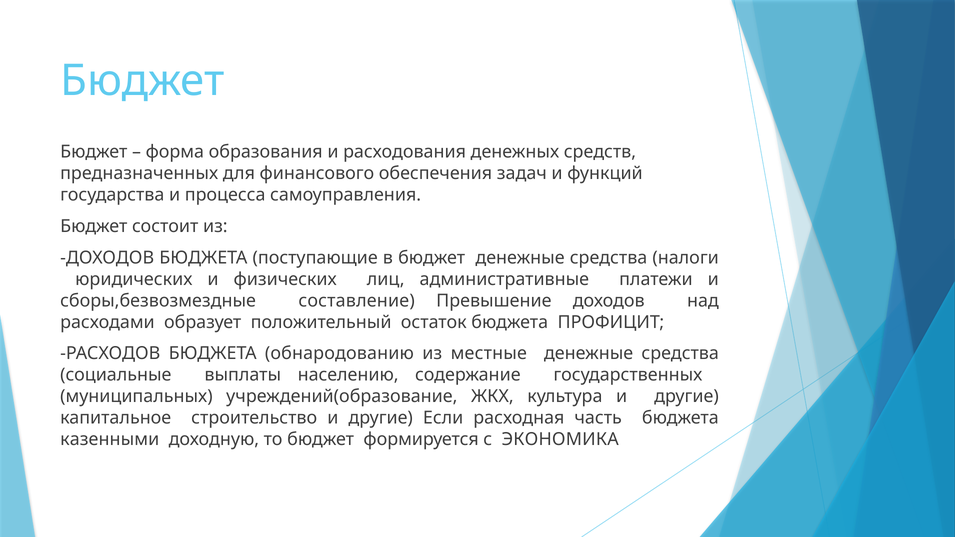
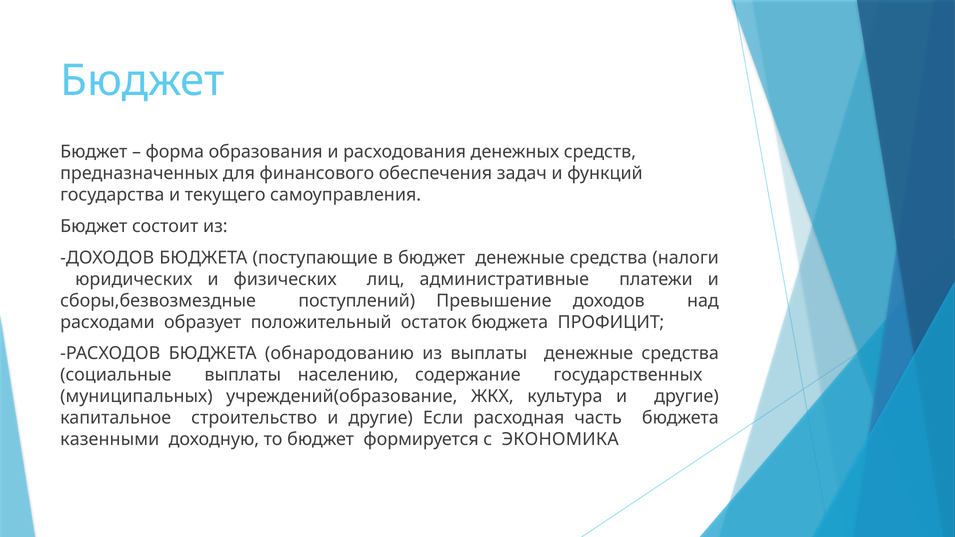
процесса: процесса -> текущего
составление: составление -> поступлений
из местные: местные -> выплаты
